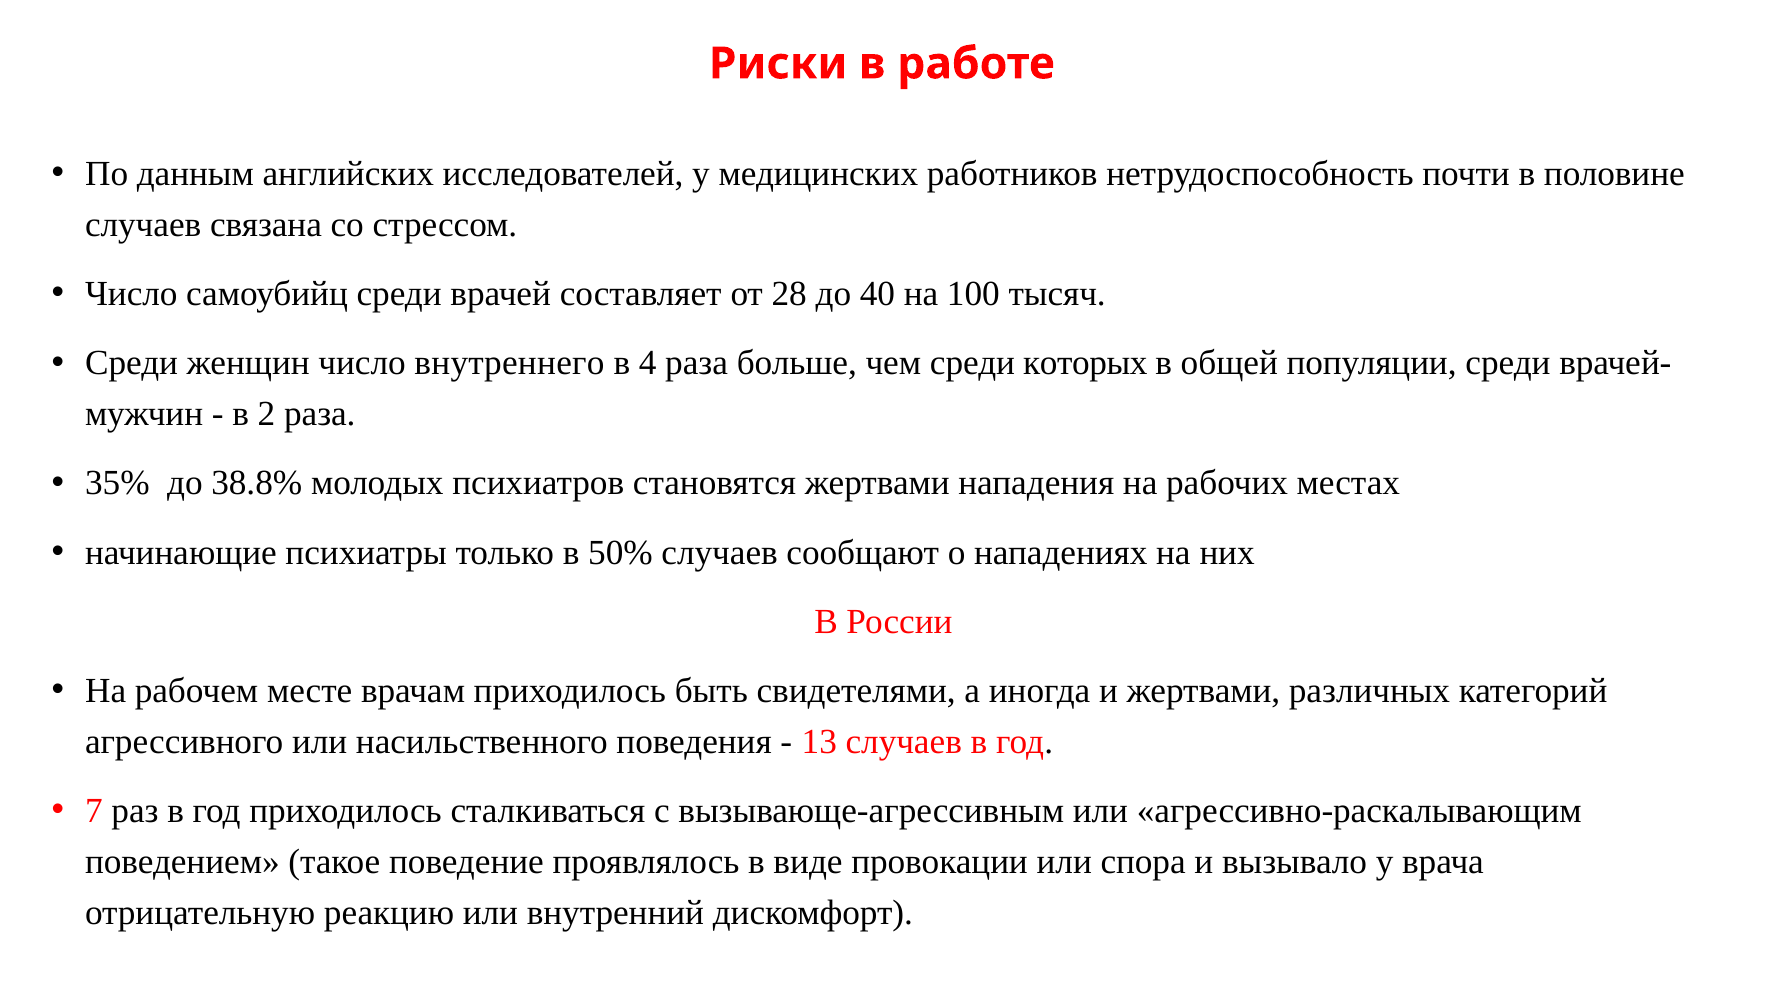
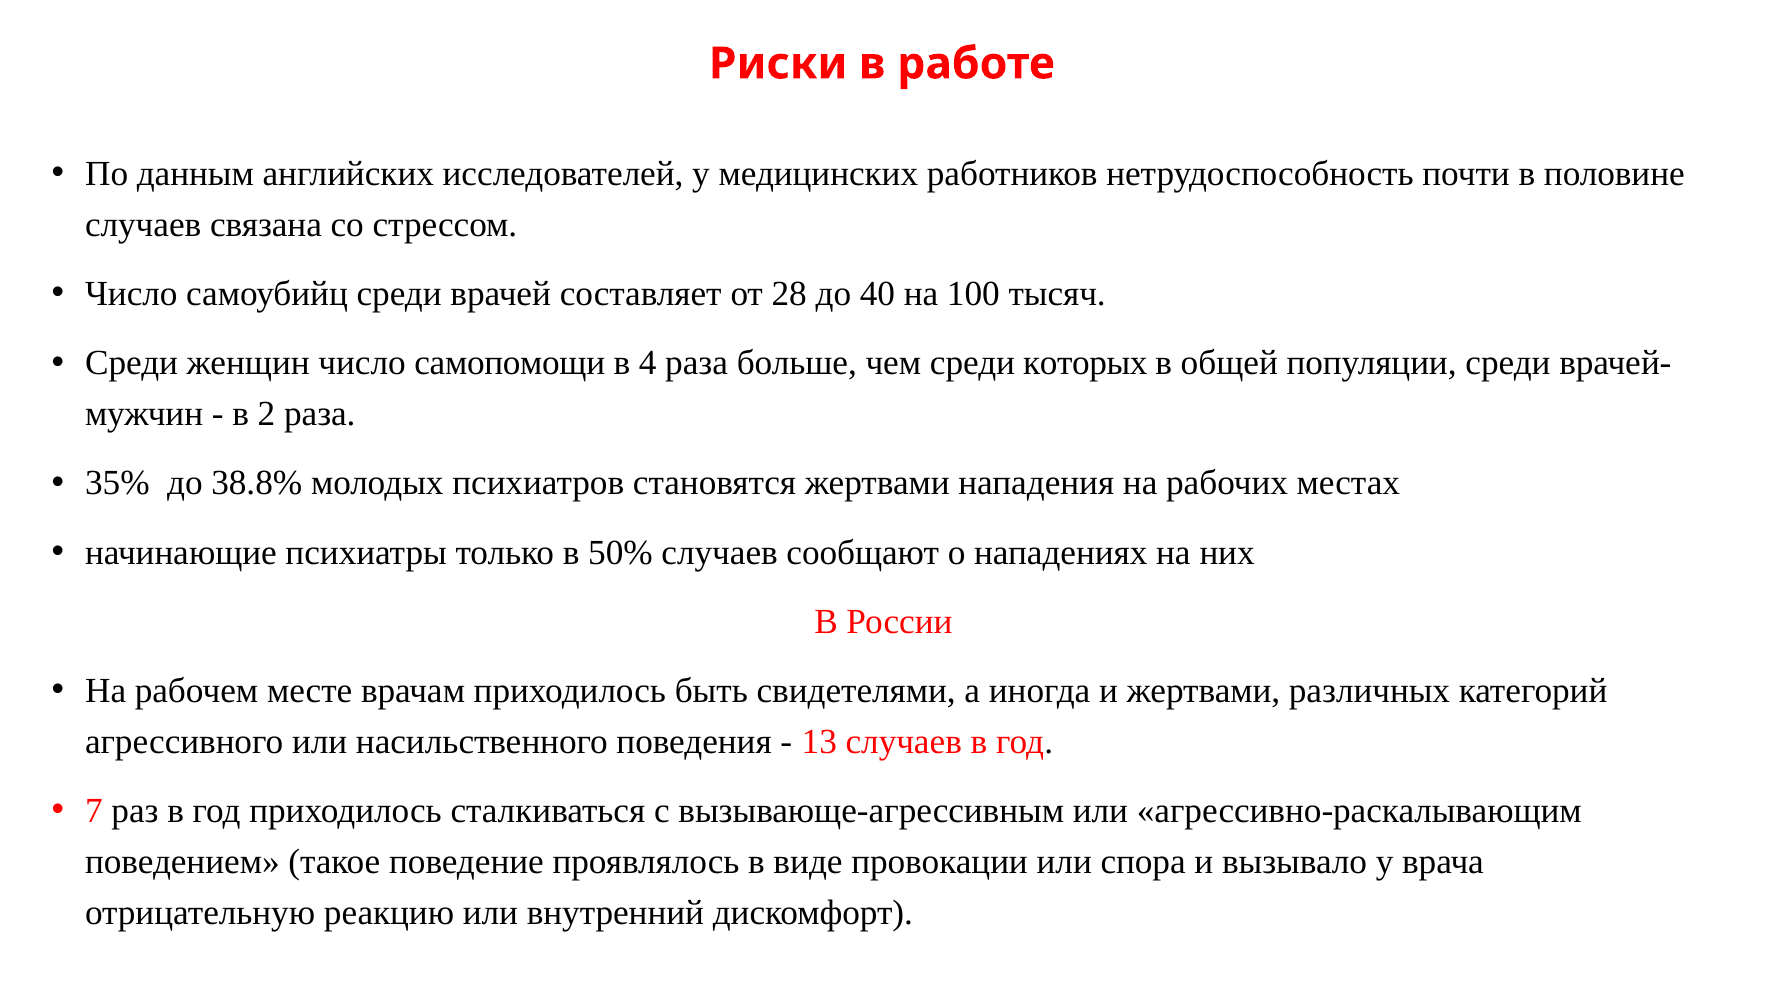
внутреннего: внутреннего -> самопомощи
